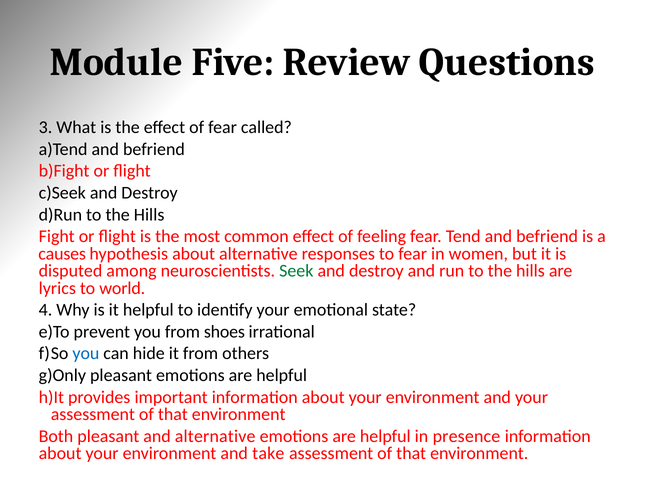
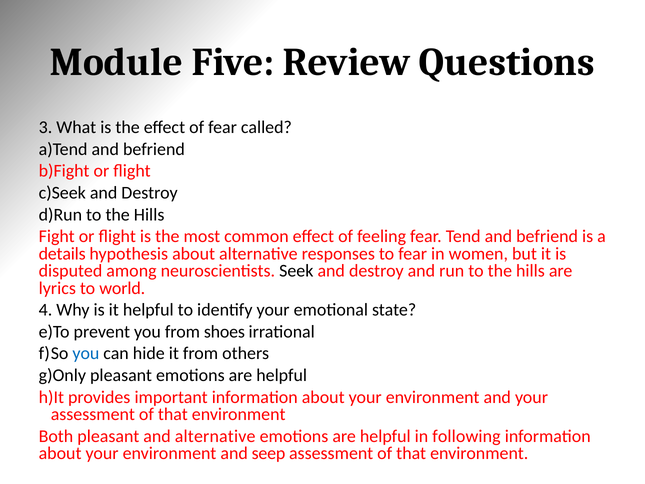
causes: causes -> details
Seek colour: green -> black
presence: presence -> following
take: take -> seep
